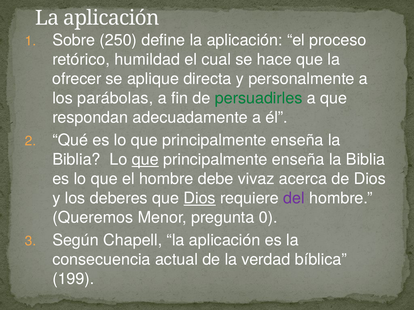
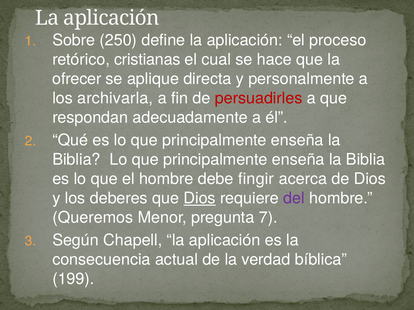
humildad: humildad -> cristianas
parábolas: parábolas -> archivarla
persuadirles colour: green -> red
que at (145, 160) underline: present -> none
vivaz: vivaz -> fingir
0: 0 -> 7
